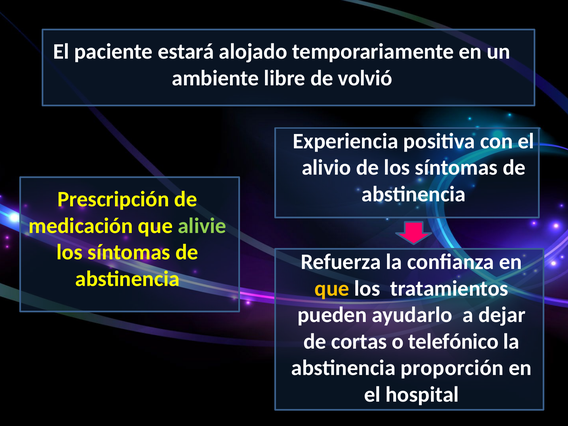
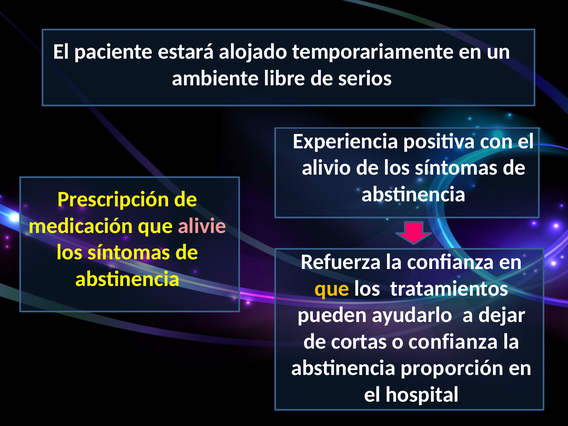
volvió: volvió -> serios
alivie colour: light green -> pink
o telefónico: telefónico -> confianza
